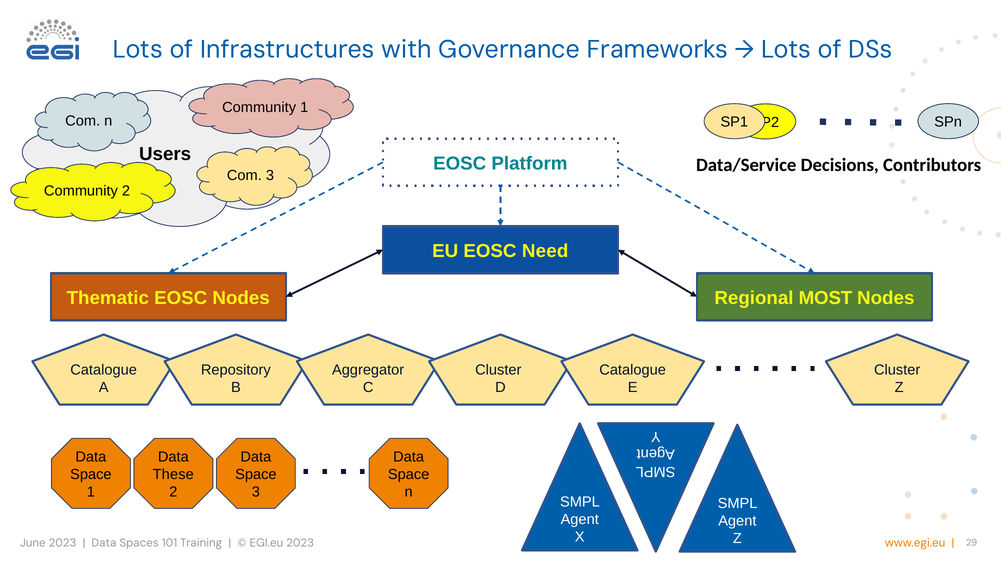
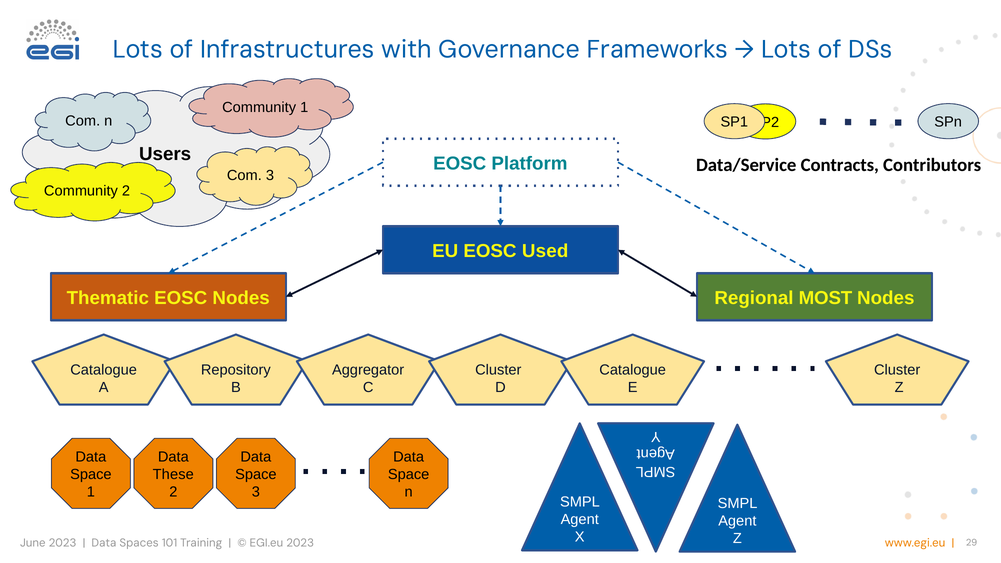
Decisions: Decisions -> Contracts
Need: Need -> Used
